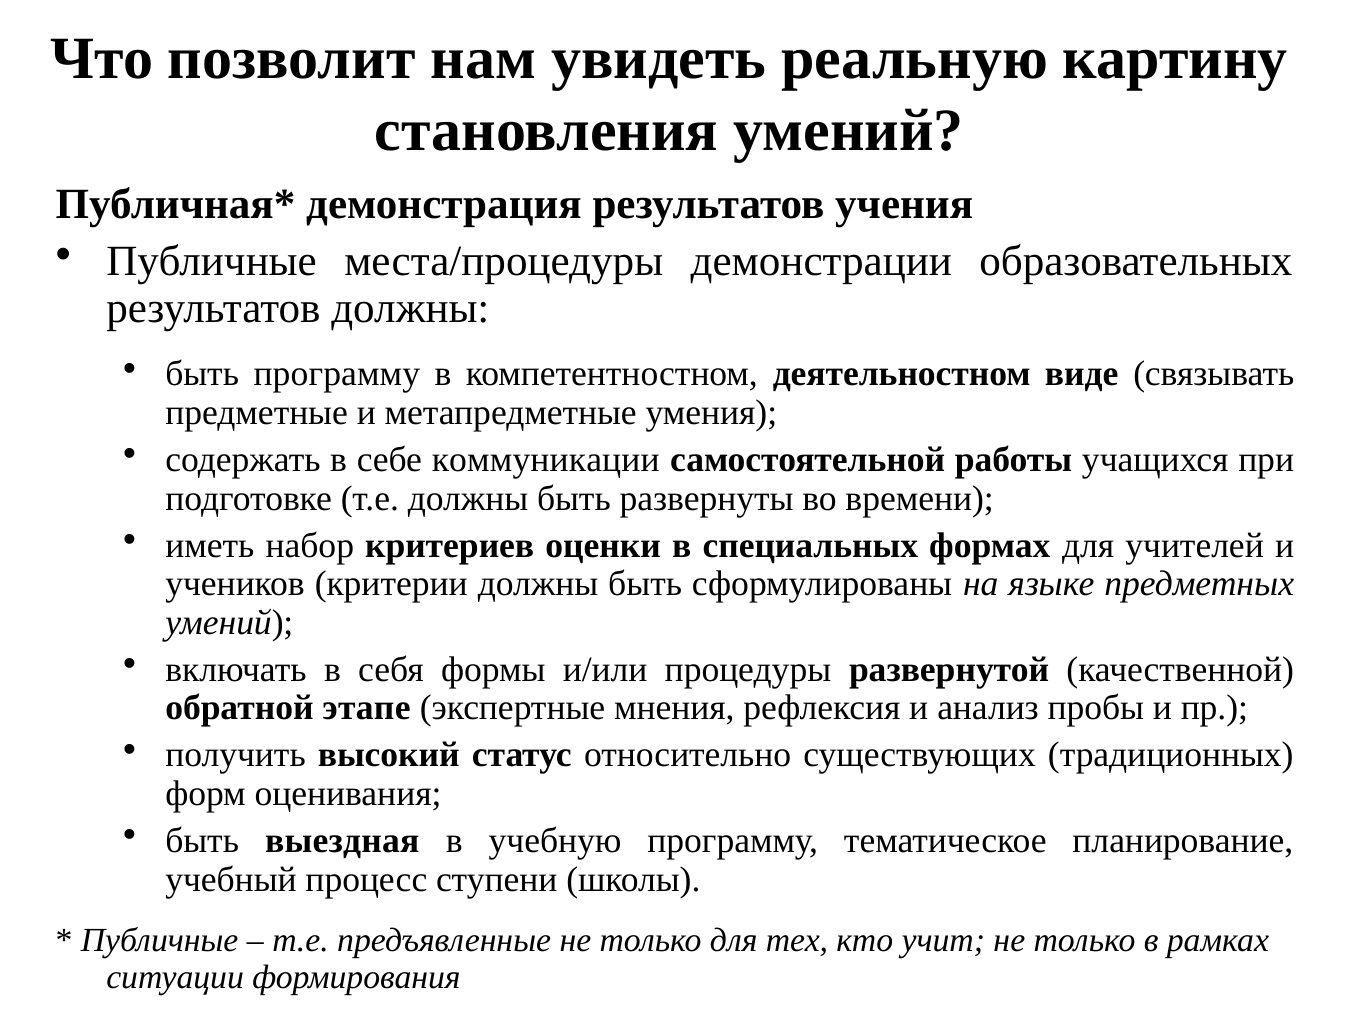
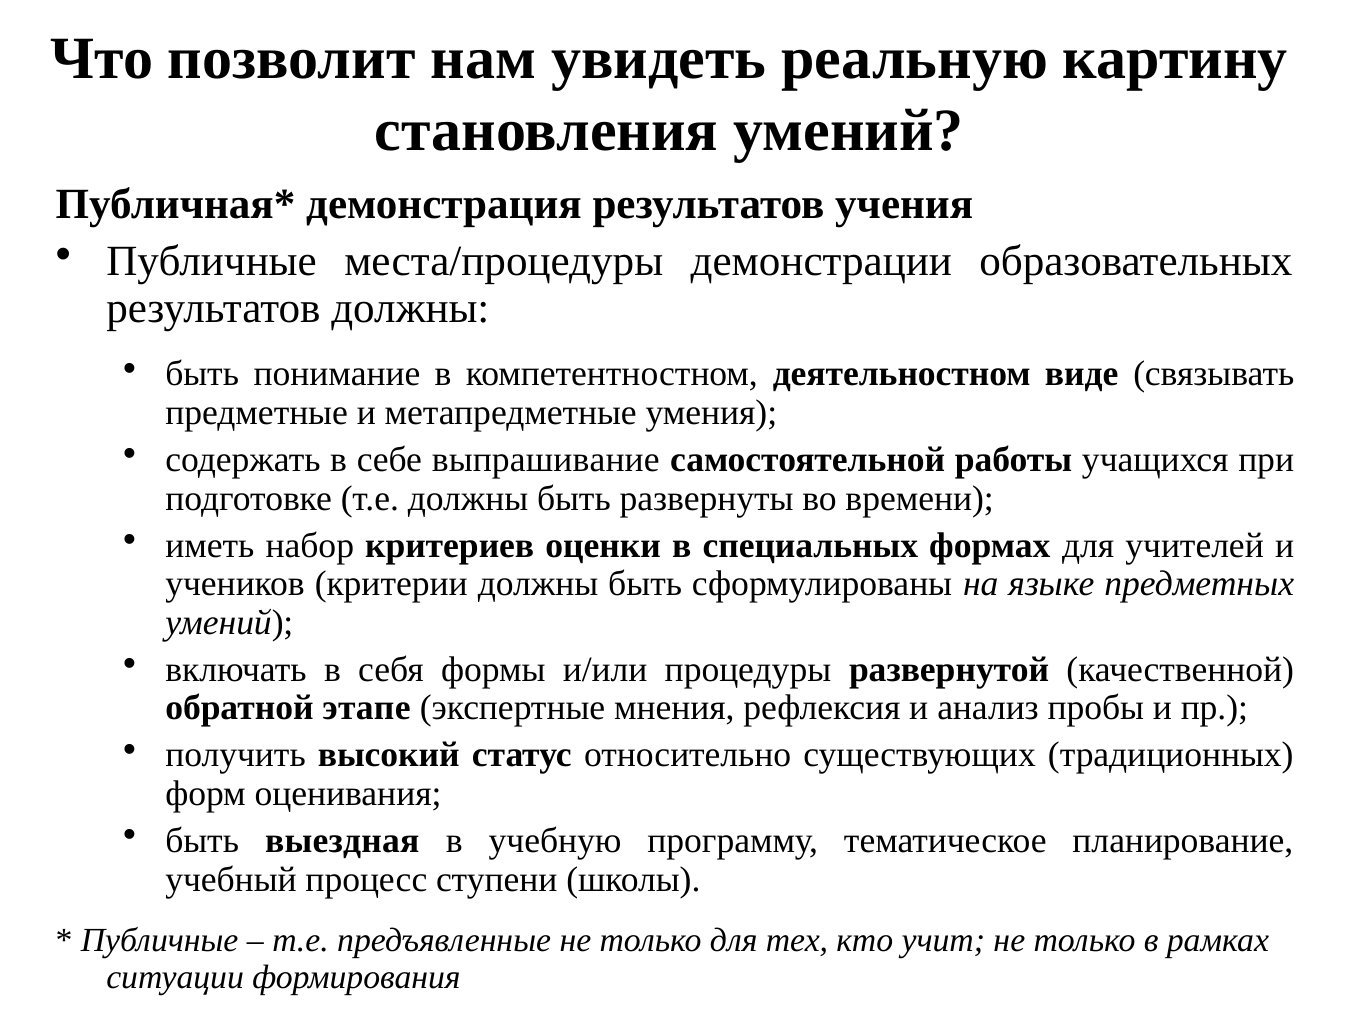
быть программу: программу -> понимание
коммуникации: коммуникации -> выпрашивание
